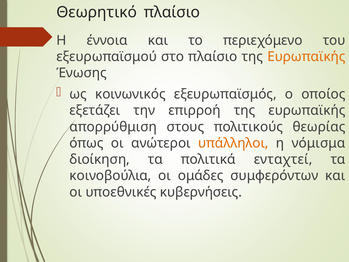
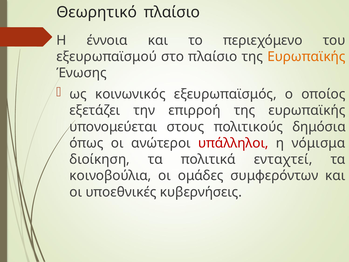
απορρύθμιση: απορρύθμιση -> υπονομεύεται
θεωρίας: θεωρίας -> δημόσια
υπάλληλοι colour: orange -> red
